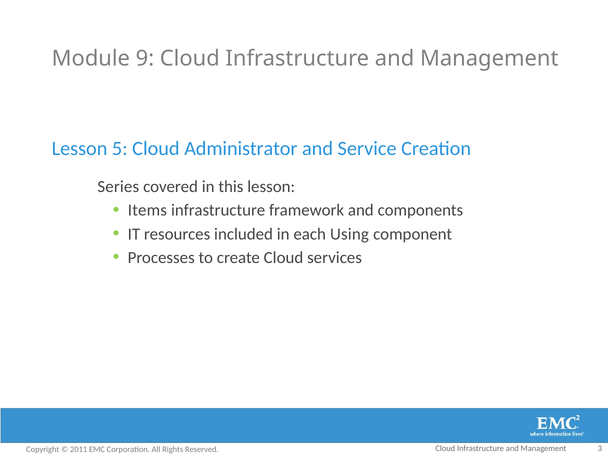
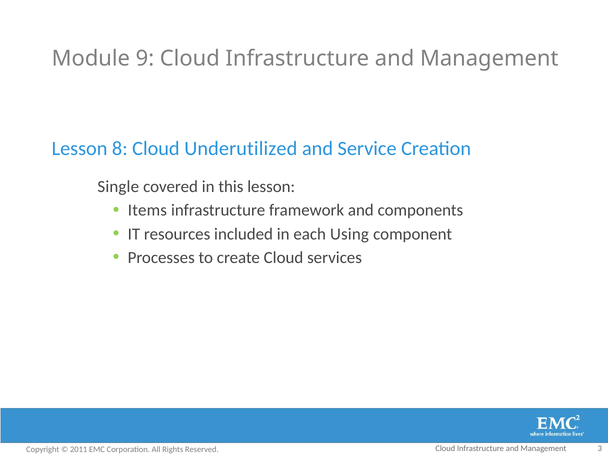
5: 5 -> 8
Administrator: Administrator -> Underutilized
Series: Series -> Single
